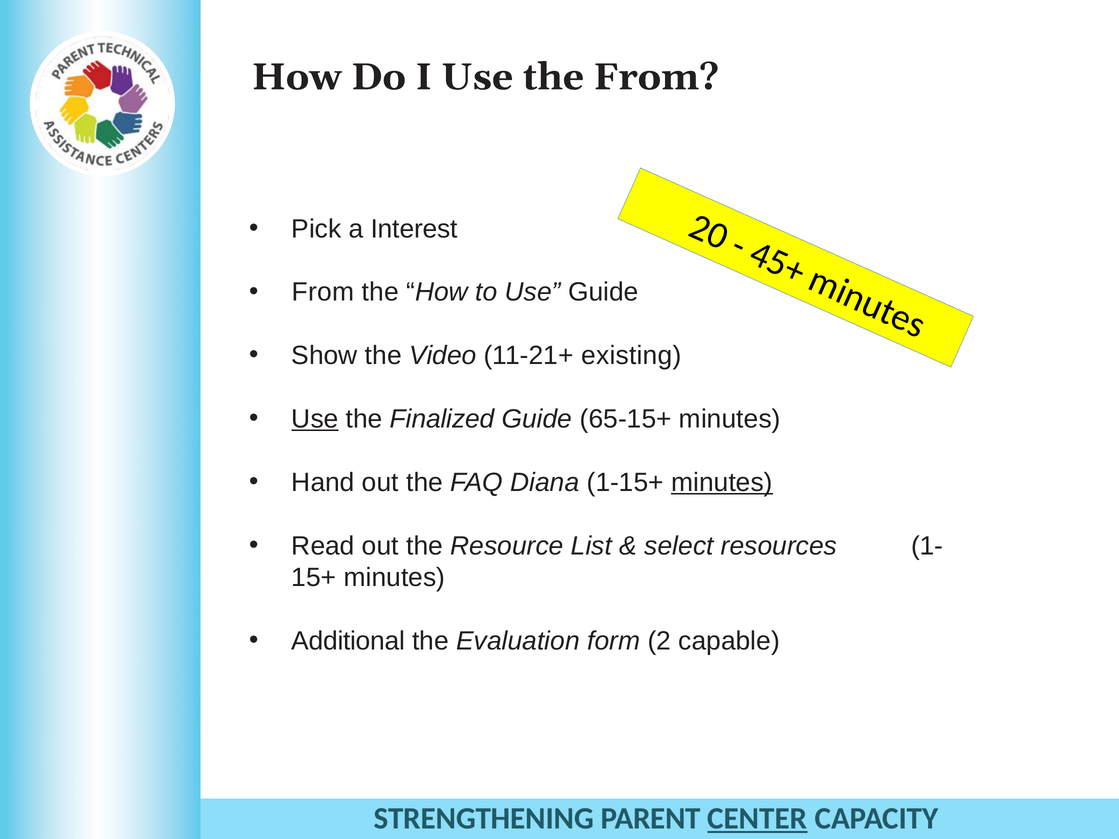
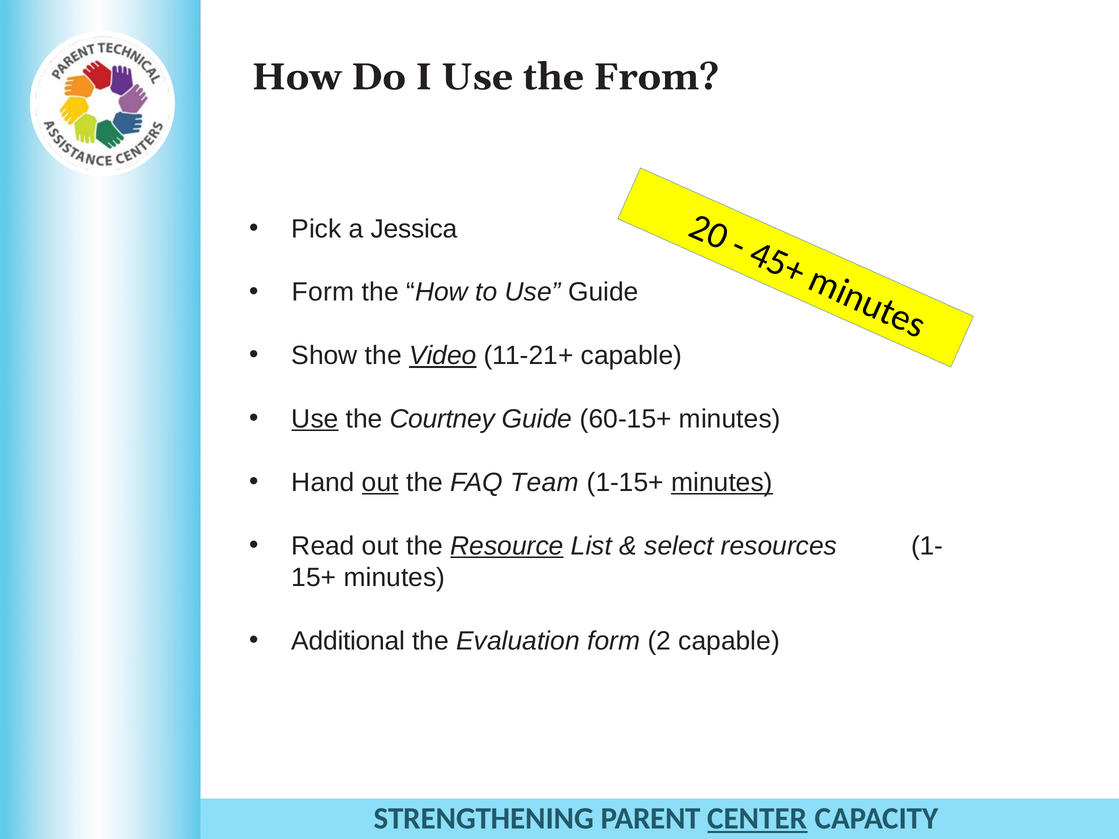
Interest: Interest -> Jessica
From at (323, 292): From -> Form
Video underline: none -> present
11-21+ existing: existing -> capable
Finalized: Finalized -> Courtney
65-15+: 65-15+ -> 60-15+
out at (380, 483) underline: none -> present
Diana: Diana -> Team
Resource underline: none -> present
